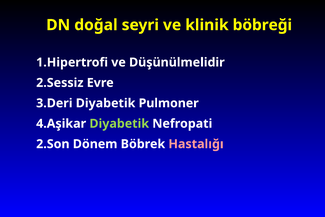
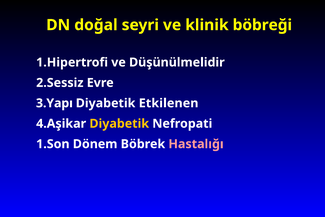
3.Deri: 3.Deri -> 3.Yapı
Pulmoner: Pulmoner -> Etkilenen
Diyabetik at (119, 124) colour: light green -> yellow
2.Son: 2.Son -> 1.Son
